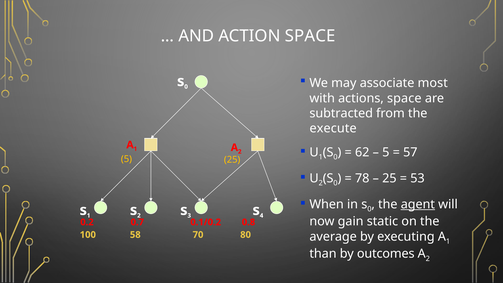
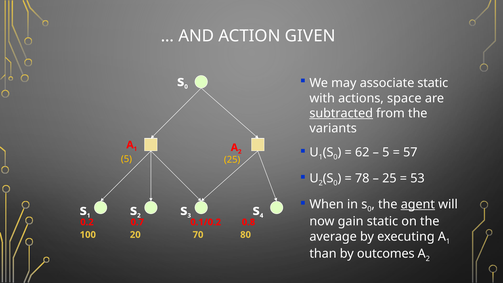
ACTION SPACE: SPACE -> GIVEN
associate most: most -> static
subtracted underline: none -> present
execute: execute -> variants
58: 58 -> 20
